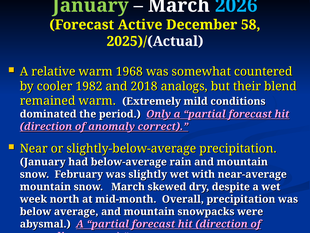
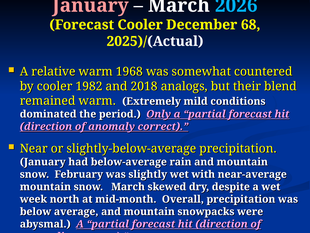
January at (90, 5) colour: light green -> pink
Forecast Active: Active -> Cooler
58: 58 -> 68
